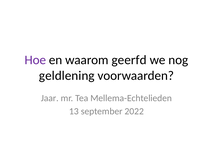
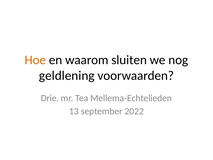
Hoe colour: purple -> orange
geerfd: geerfd -> sluiten
Jaar: Jaar -> Drie
